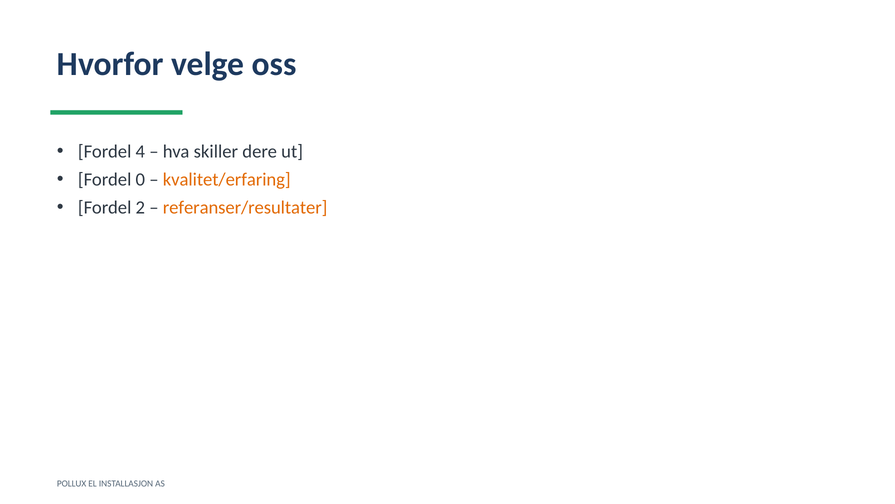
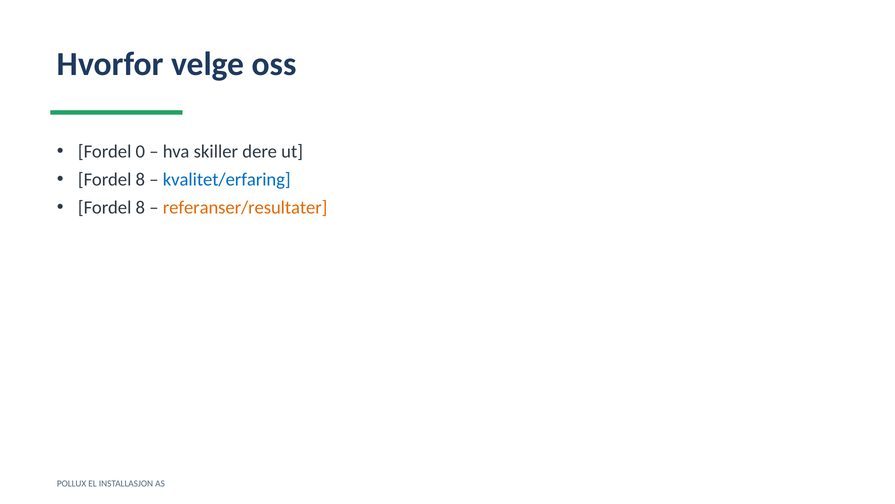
4: 4 -> 0
0 at (140, 180): 0 -> 8
kvalitet/erfaring colour: orange -> blue
2 at (140, 208): 2 -> 8
